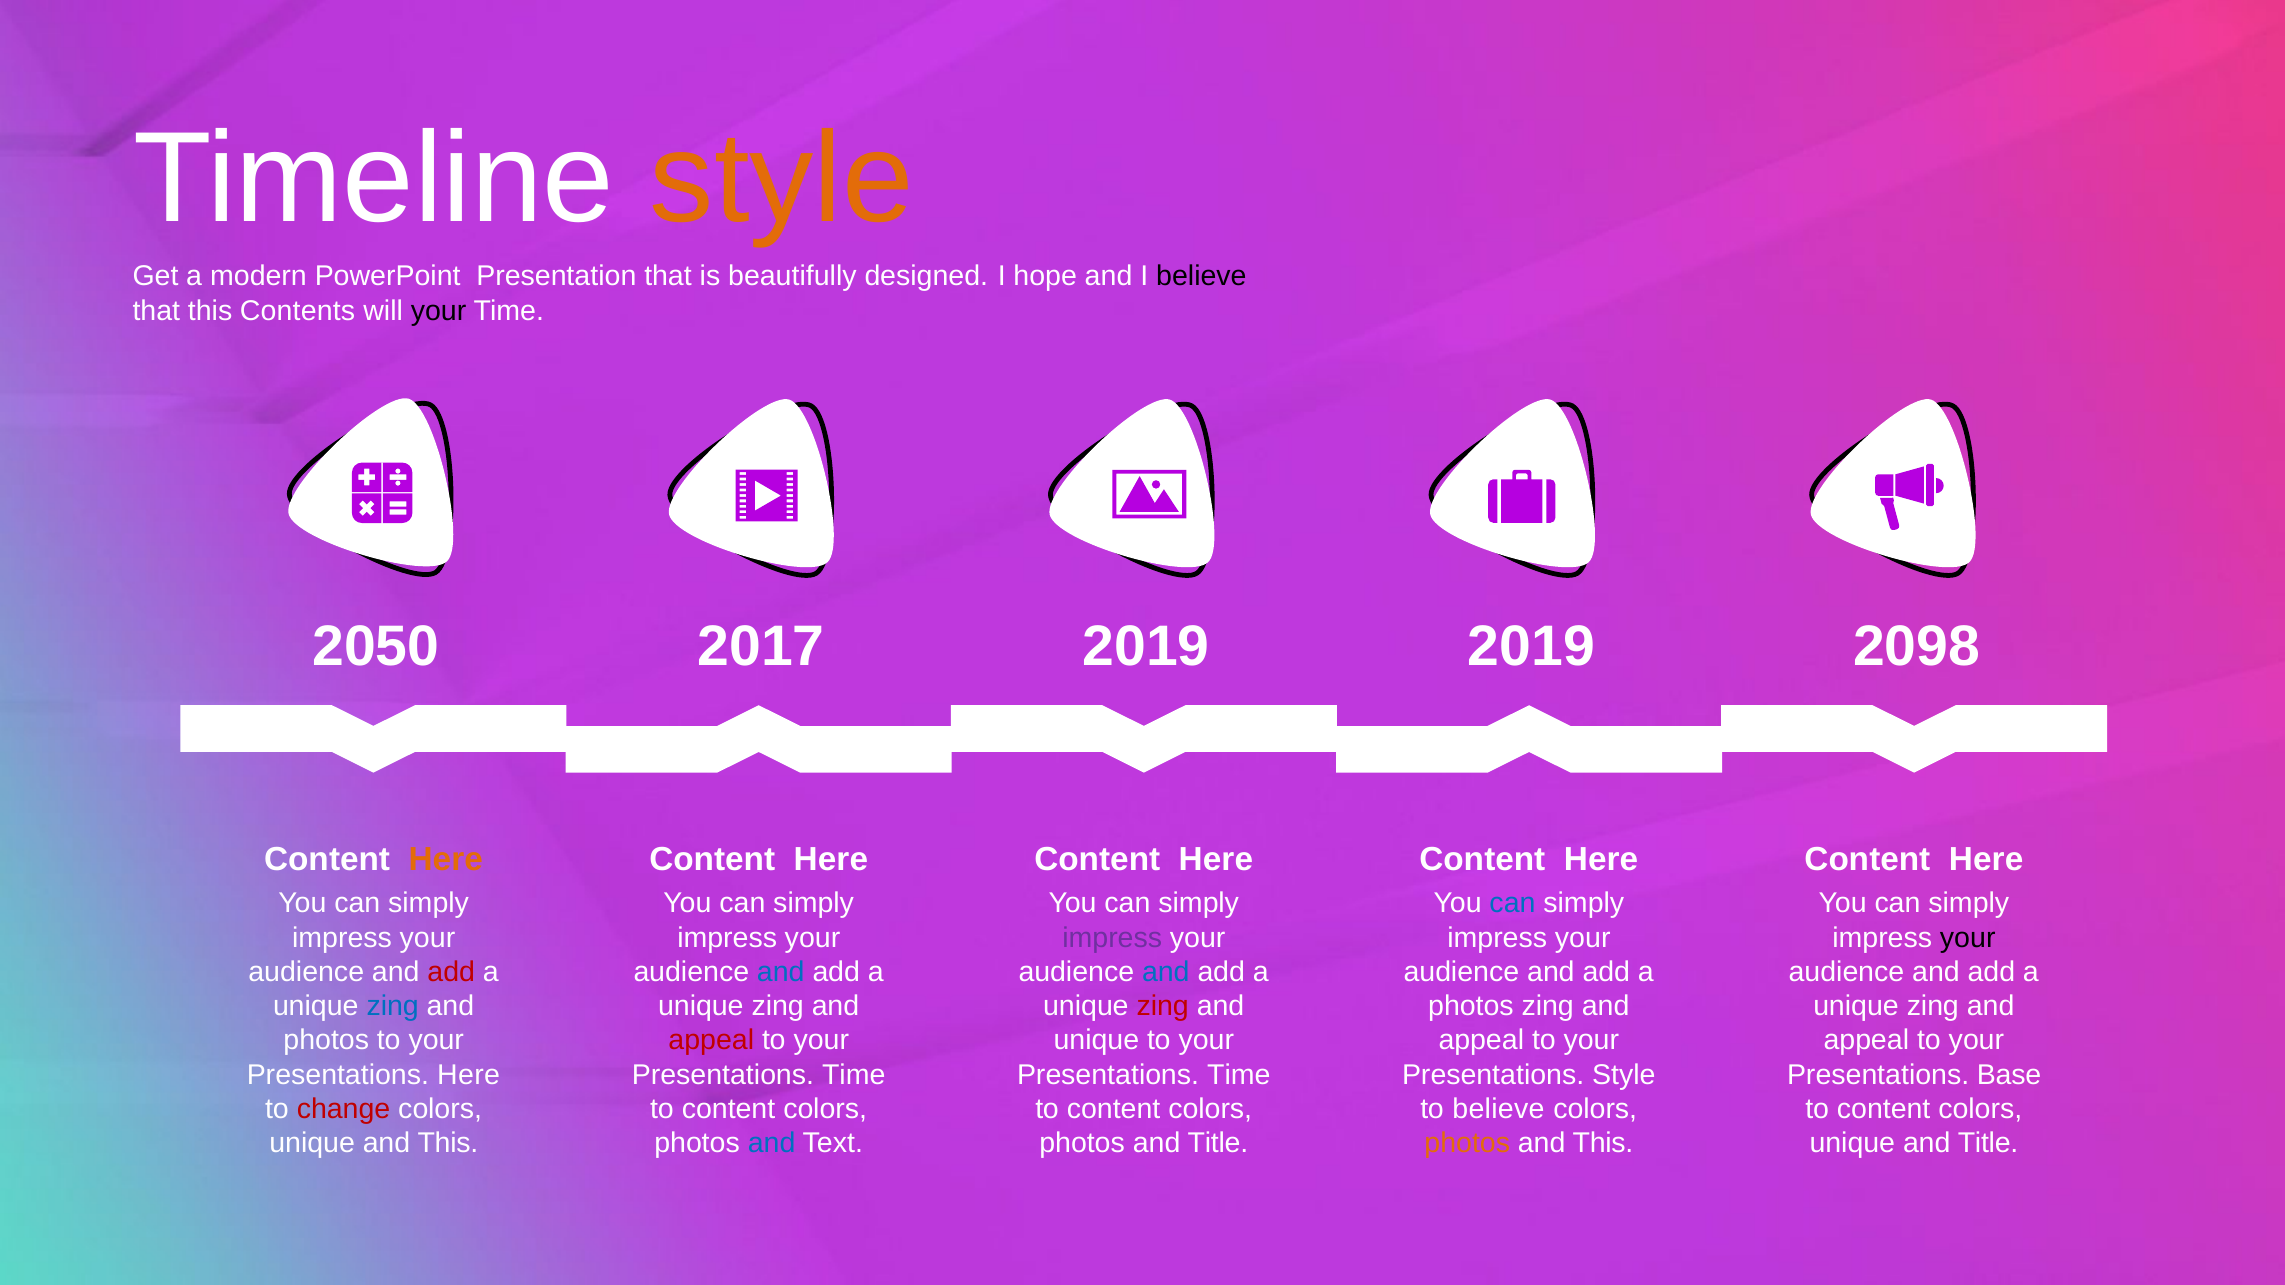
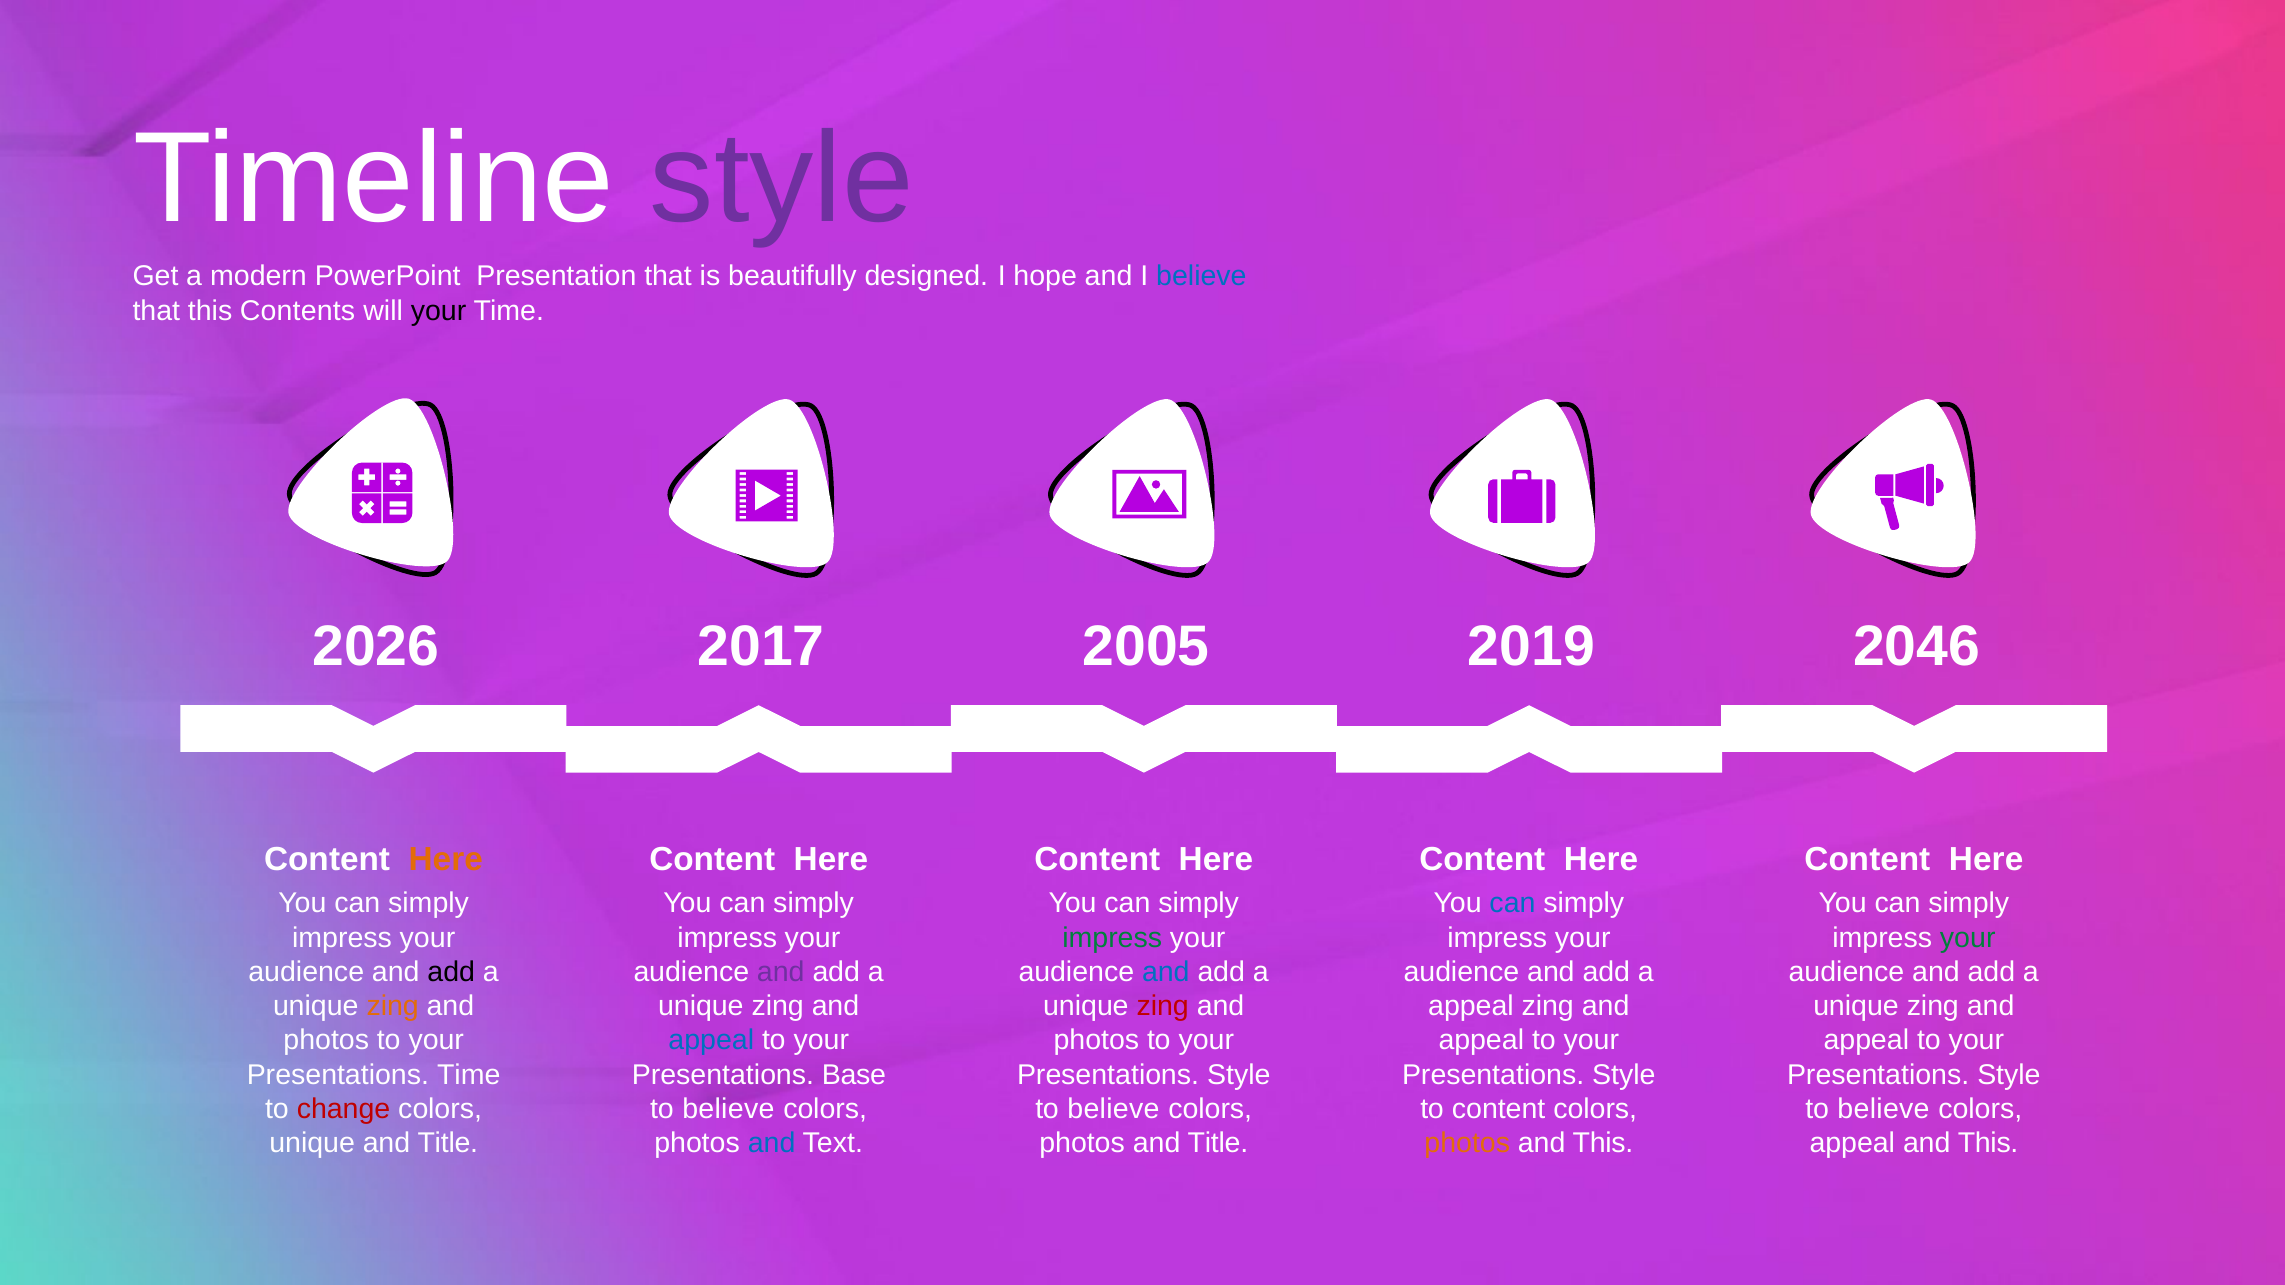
style at (782, 179) colour: orange -> purple
believe at (1201, 276) colour: black -> blue
2050: 2050 -> 2026
2017 2019: 2019 -> 2005
2098: 2098 -> 2046
impress at (1112, 938) colour: purple -> green
your at (1968, 938) colour: black -> green
add at (451, 972) colour: red -> black
and at (781, 972) colour: blue -> purple
zing at (393, 1006) colour: blue -> orange
photos at (1471, 1006): photos -> appeal
appeal at (711, 1041) colour: red -> blue
unique at (1096, 1041): unique -> photos
Presentations Here: Here -> Time
Time at (854, 1075): Time -> Base
Time at (1239, 1075): Time -> Style
Base at (2009, 1075): Base -> Style
content at (729, 1109): content -> believe
content at (1114, 1109): content -> believe
to believe: believe -> content
content at (1884, 1109): content -> believe
This at (448, 1144): This -> Title
unique at (1852, 1144): unique -> appeal
Title at (1988, 1144): Title -> This
